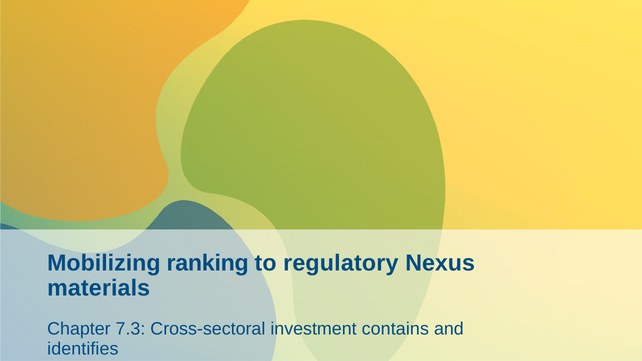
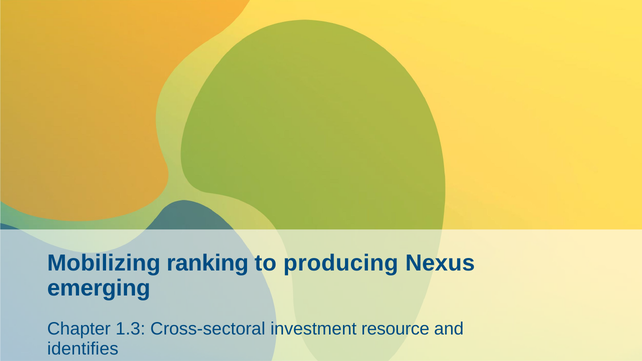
regulatory: regulatory -> producing
materials: materials -> emerging
7.3: 7.3 -> 1.3
contains: contains -> resource
